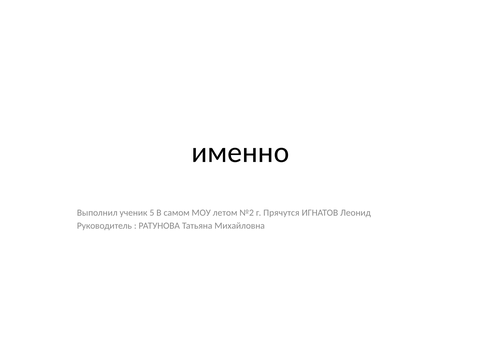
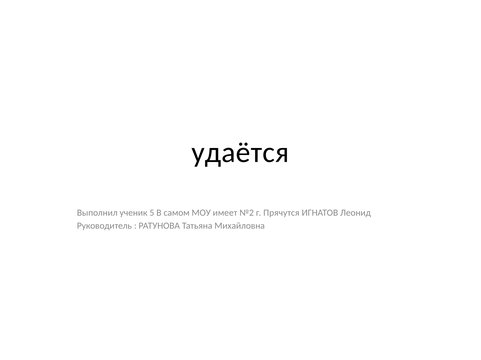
именно: именно -> удаётся
летом: летом -> имеет
